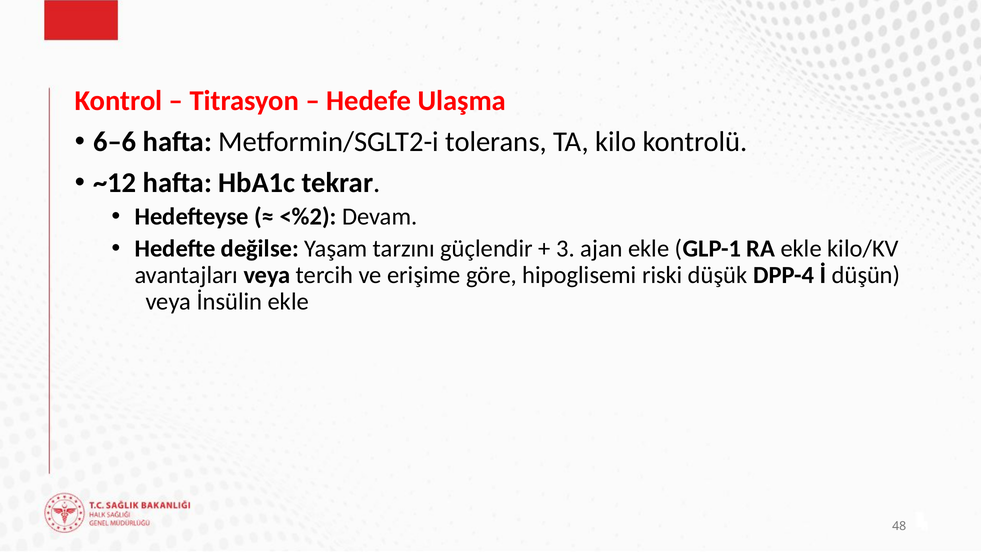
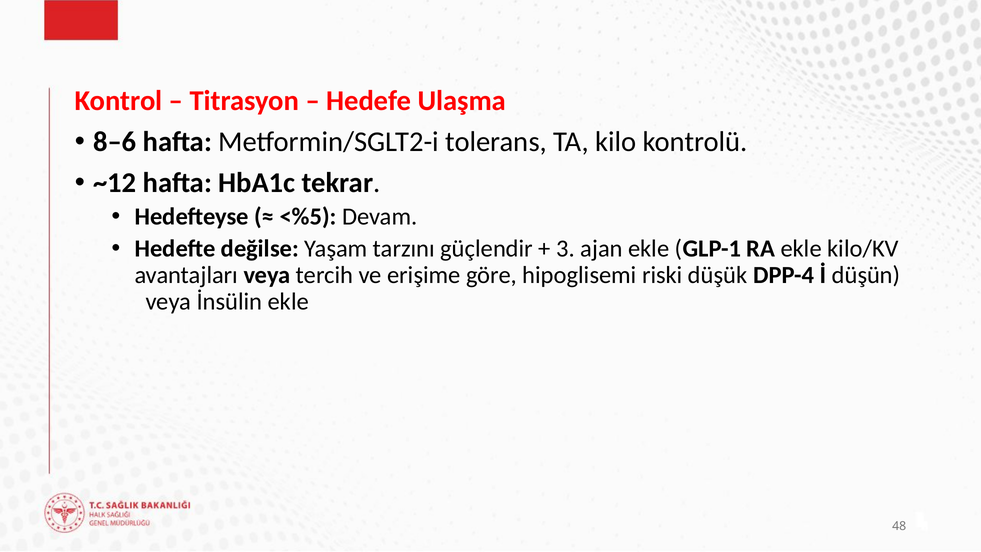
6–6: 6–6 -> 8–6
<%2: <%2 -> <%5
